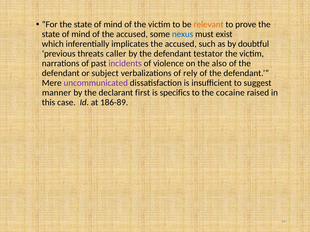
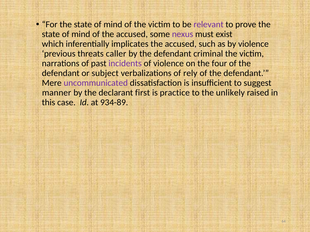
relevant colour: orange -> purple
nexus colour: blue -> purple
by doubtful: doubtful -> violence
testator: testator -> criminal
also: also -> four
specifics: specifics -> practice
cocaine: cocaine -> unlikely
186-89: 186-89 -> 934-89
